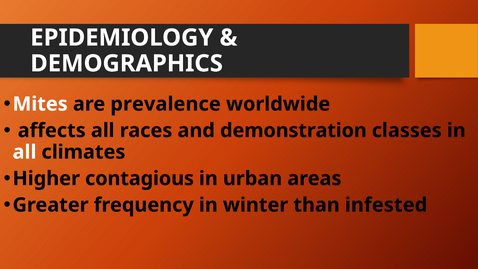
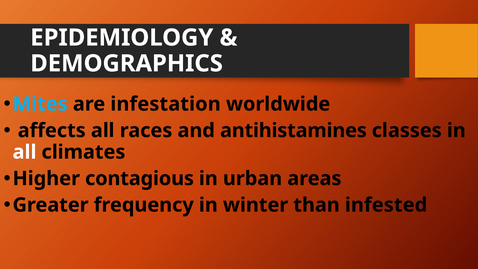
Mites colour: white -> light blue
prevalence: prevalence -> infestation
demonstration: demonstration -> antihistamines
